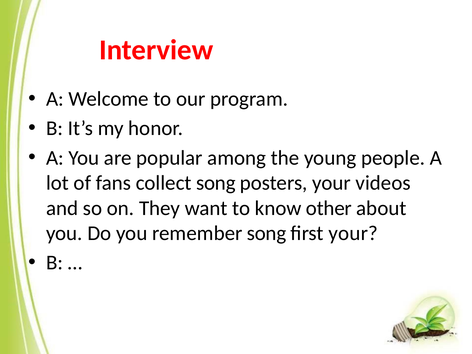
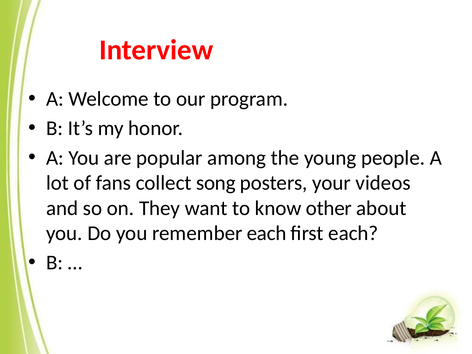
remember song: song -> each
first your: your -> each
